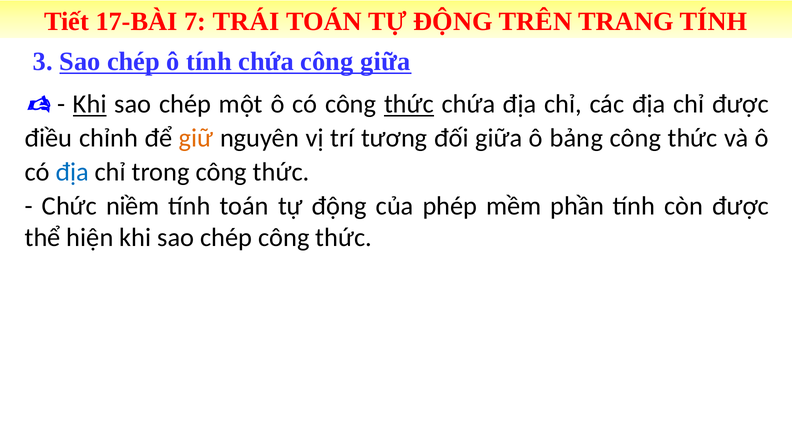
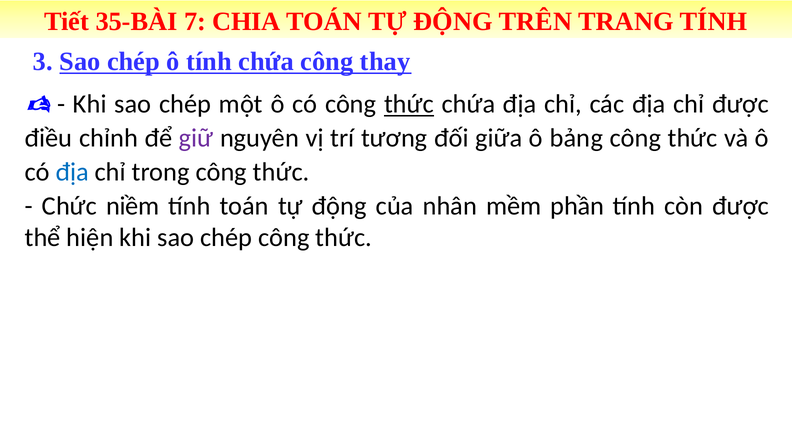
17-BÀI: 17-BÀI -> 35-BÀI
TRÁI: TRÁI -> CHIA
công giữa: giữa -> thay
Khi at (90, 104) underline: present -> none
giữ colour: orange -> purple
phép: phép -> nhân
